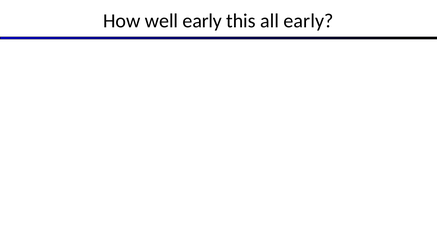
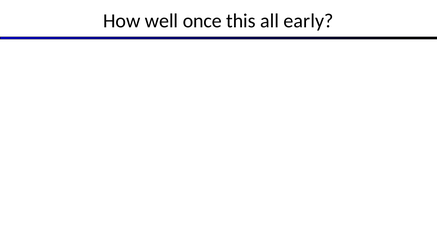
well early: early -> once
